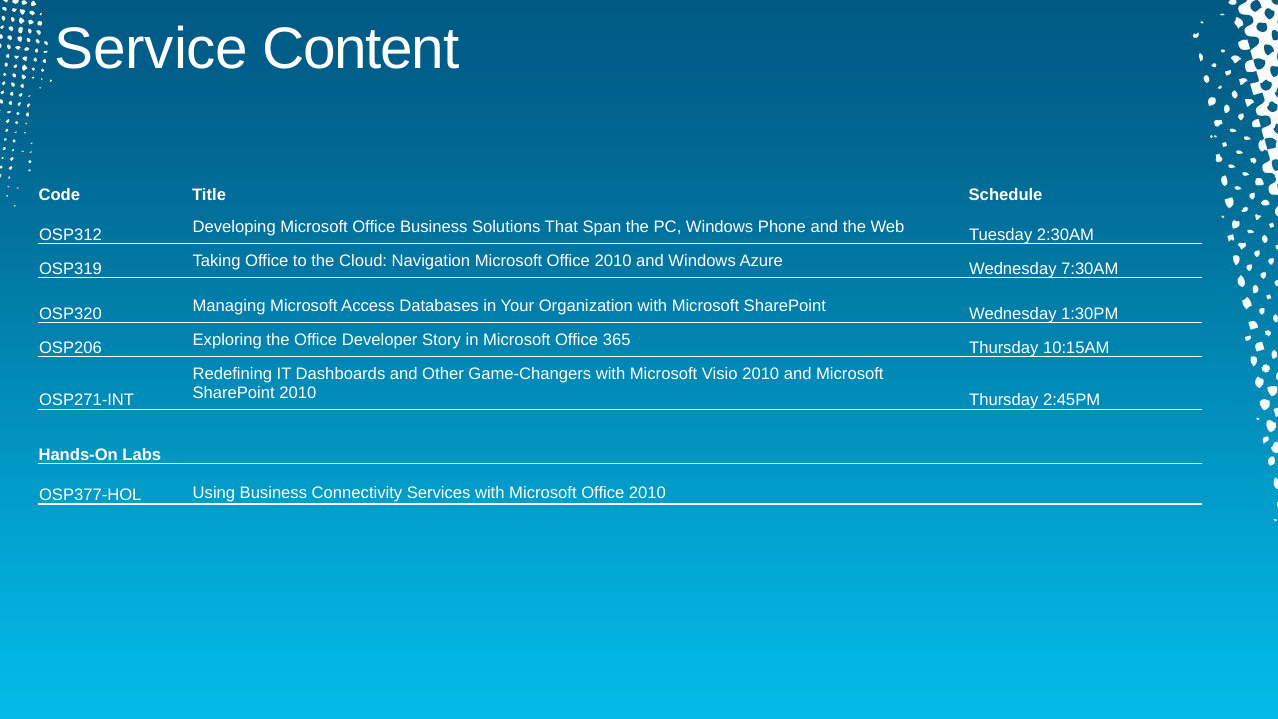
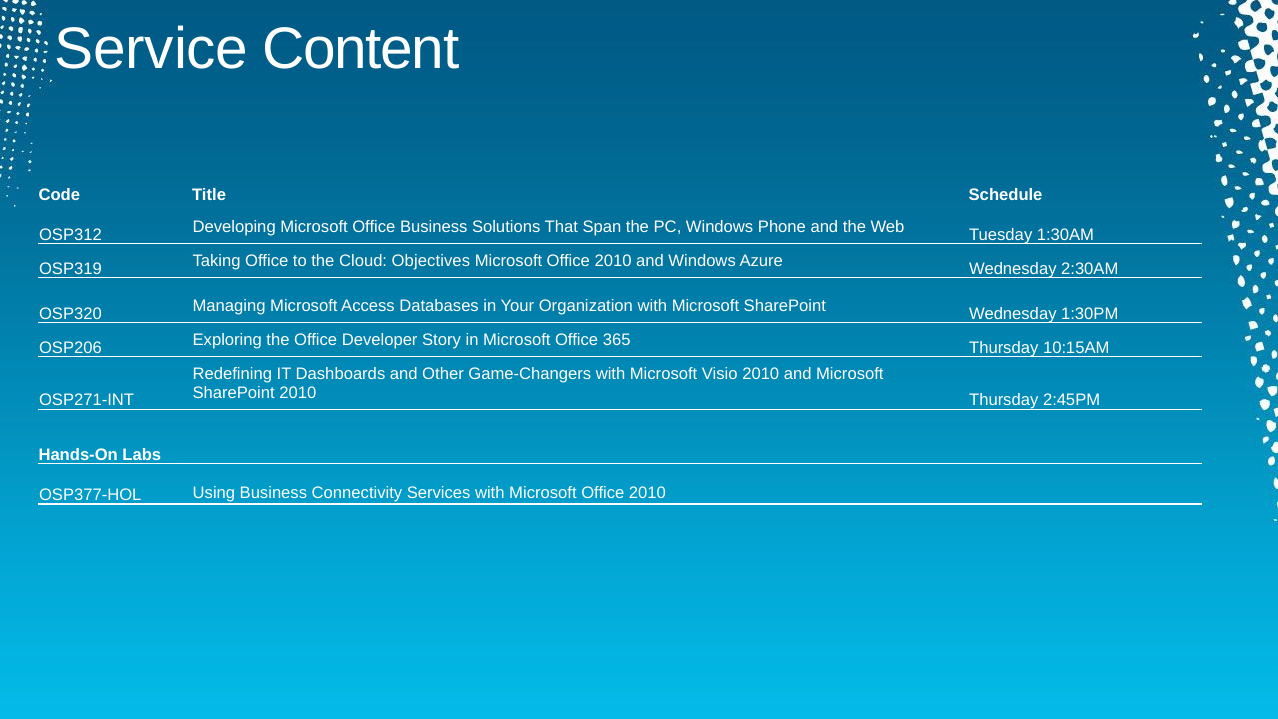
2:30AM: 2:30AM -> 1:30AM
Navigation: Navigation -> Objectives
7:30AM: 7:30AM -> 2:30AM
